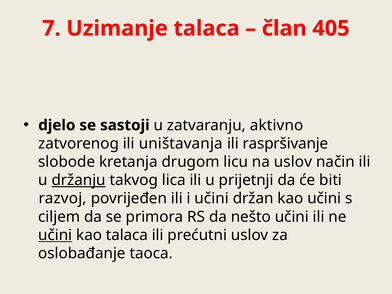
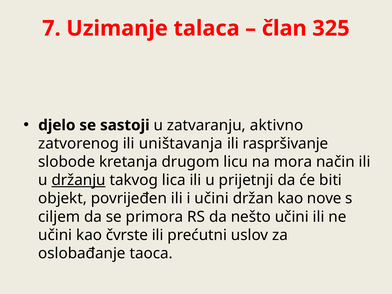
405: 405 -> 325
na uslov: uslov -> mora
razvoj: razvoj -> objekt
kao učini: učini -> nove
učini at (55, 235) underline: present -> none
kao talaca: talaca -> čvrste
